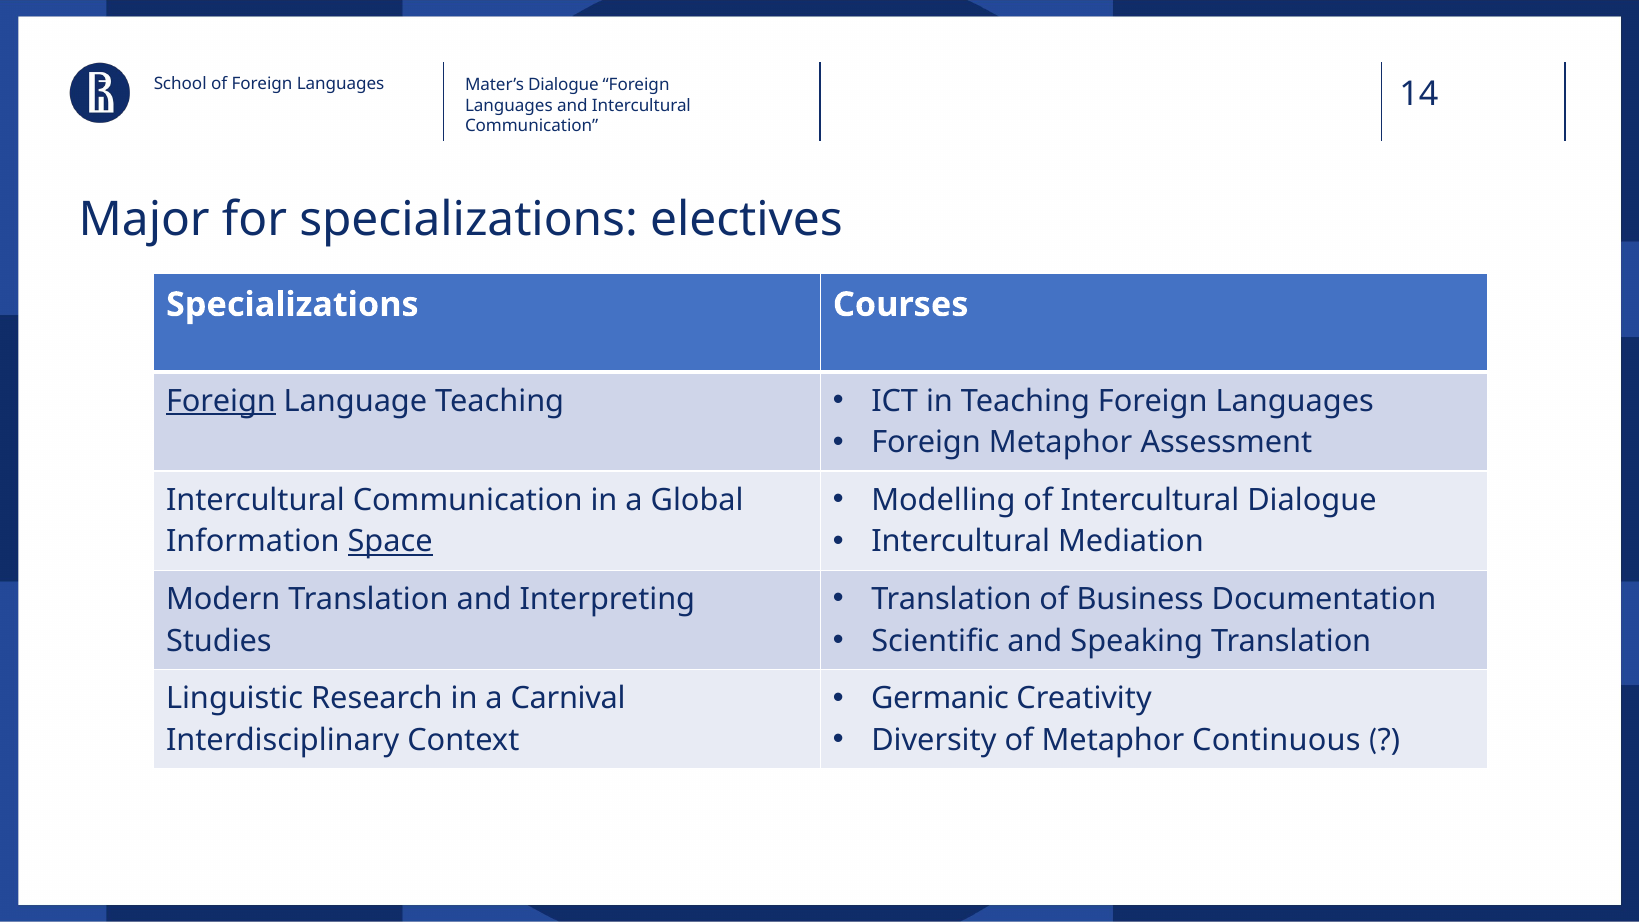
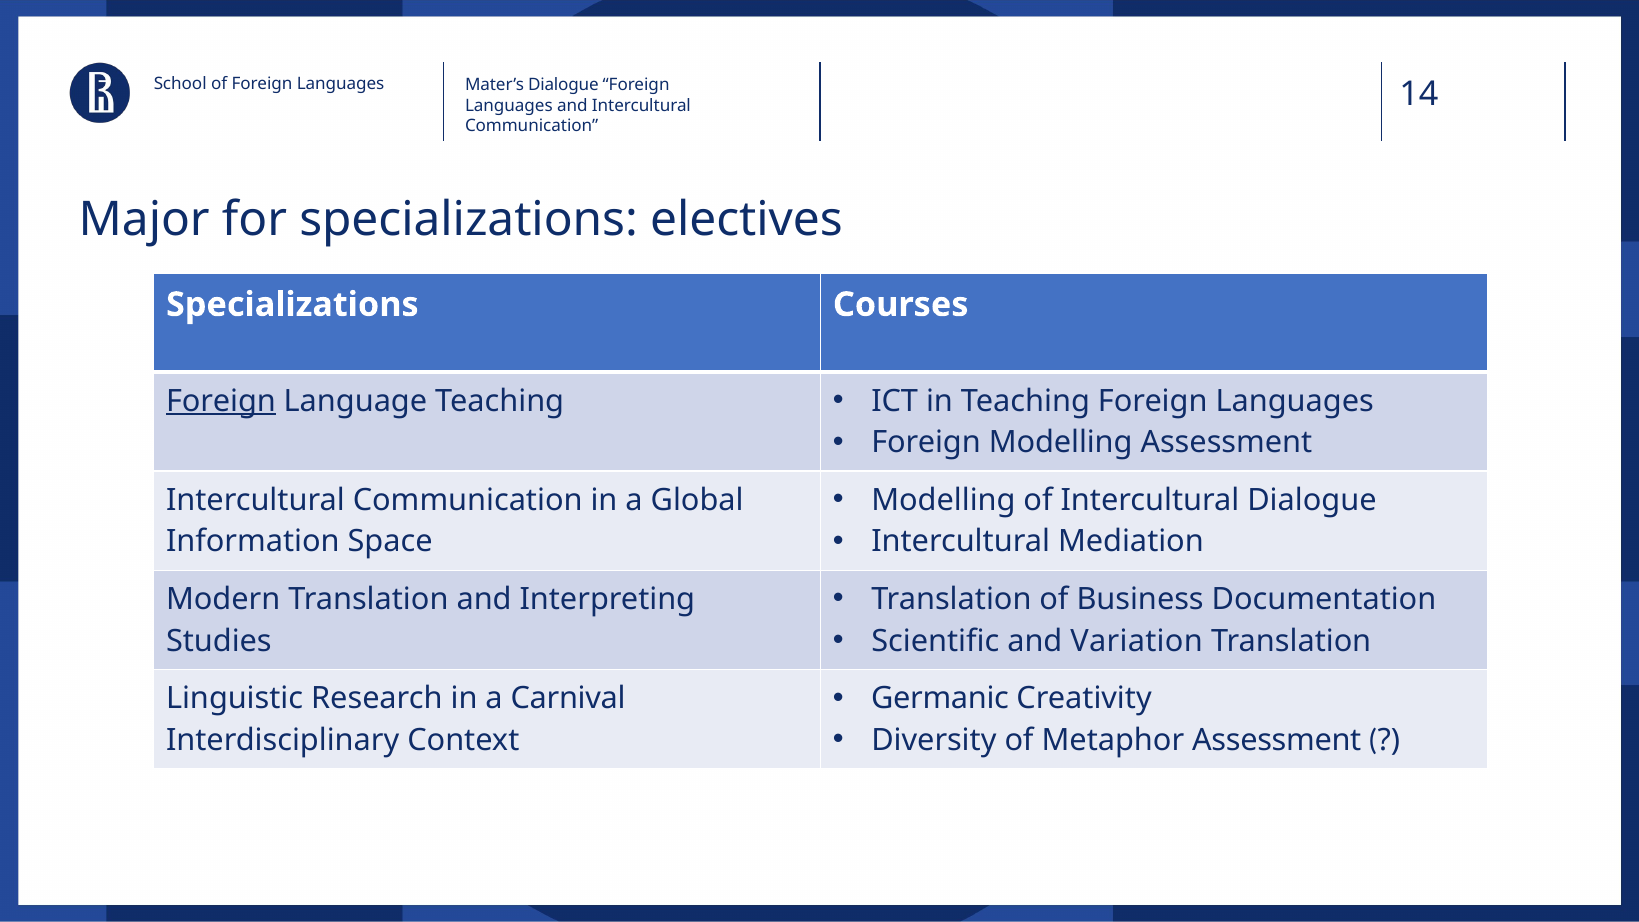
Foreign Metaphor: Metaphor -> Modelling
Space underline: present -> none
Speaking: Speaking -> Variation
Metaphor Continuous: Continuous -> Assessment
